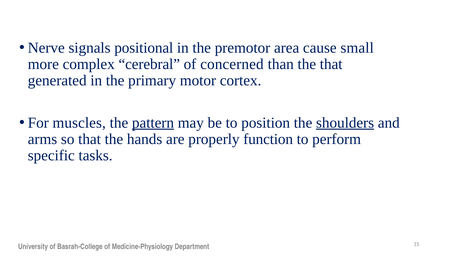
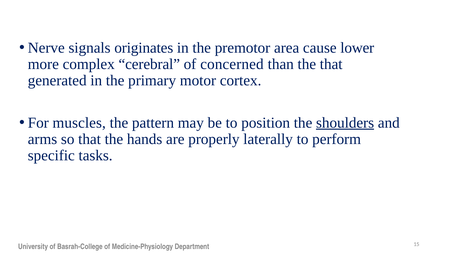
positional: positional -> originates
small: small -> lower
pattern underline: present -> none
function: function -> laterally
